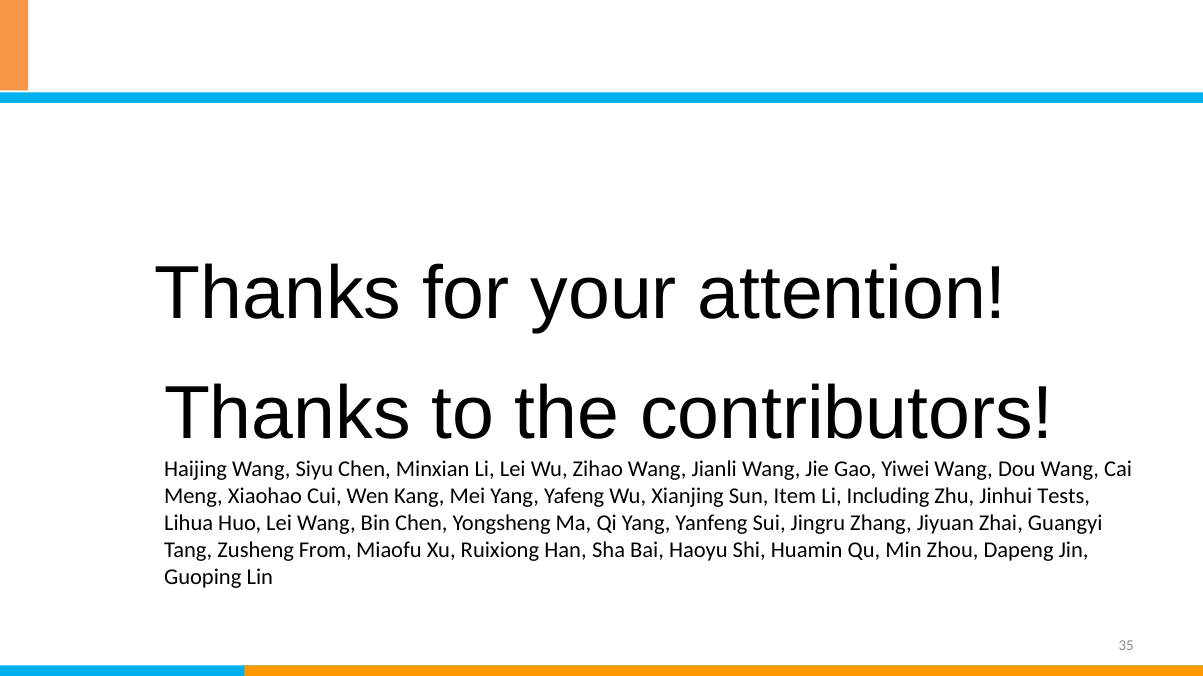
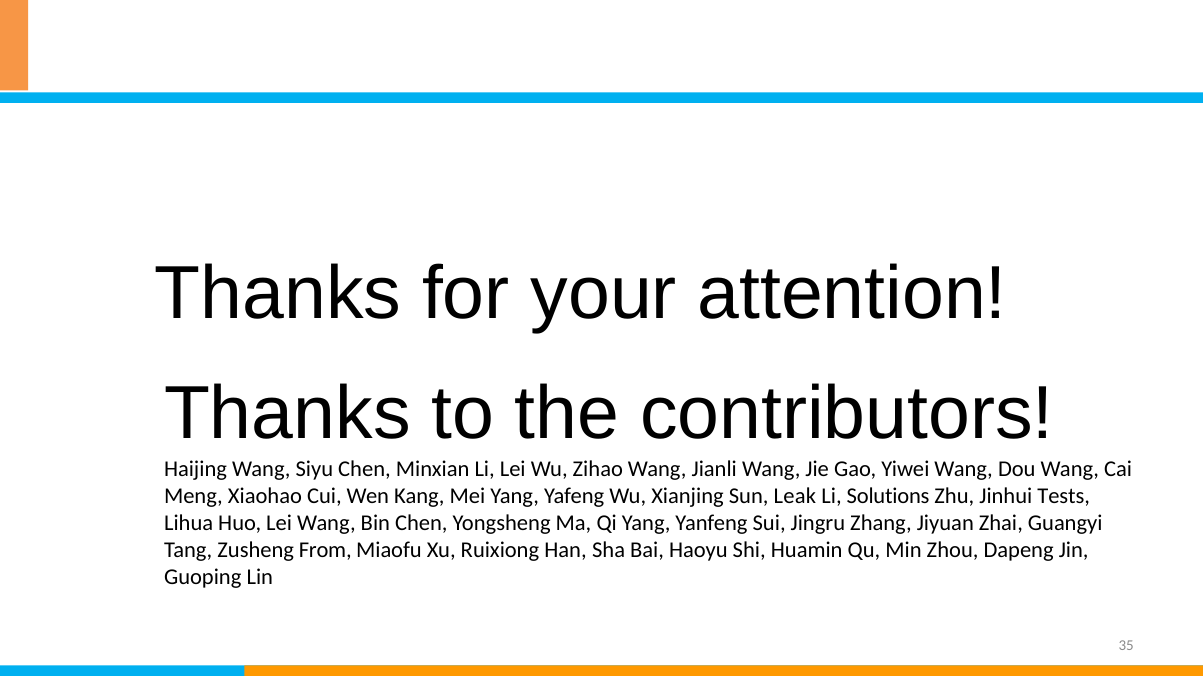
Item: Item -> Leak
Including: Including -> Solutions
